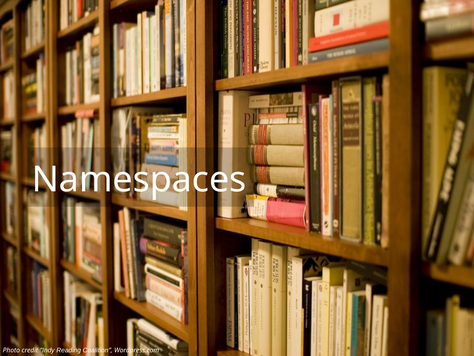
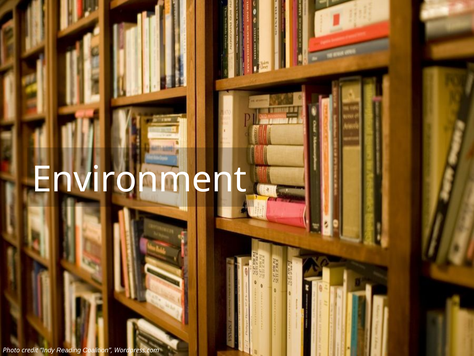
Namespaces: Namespaces -> Environment
